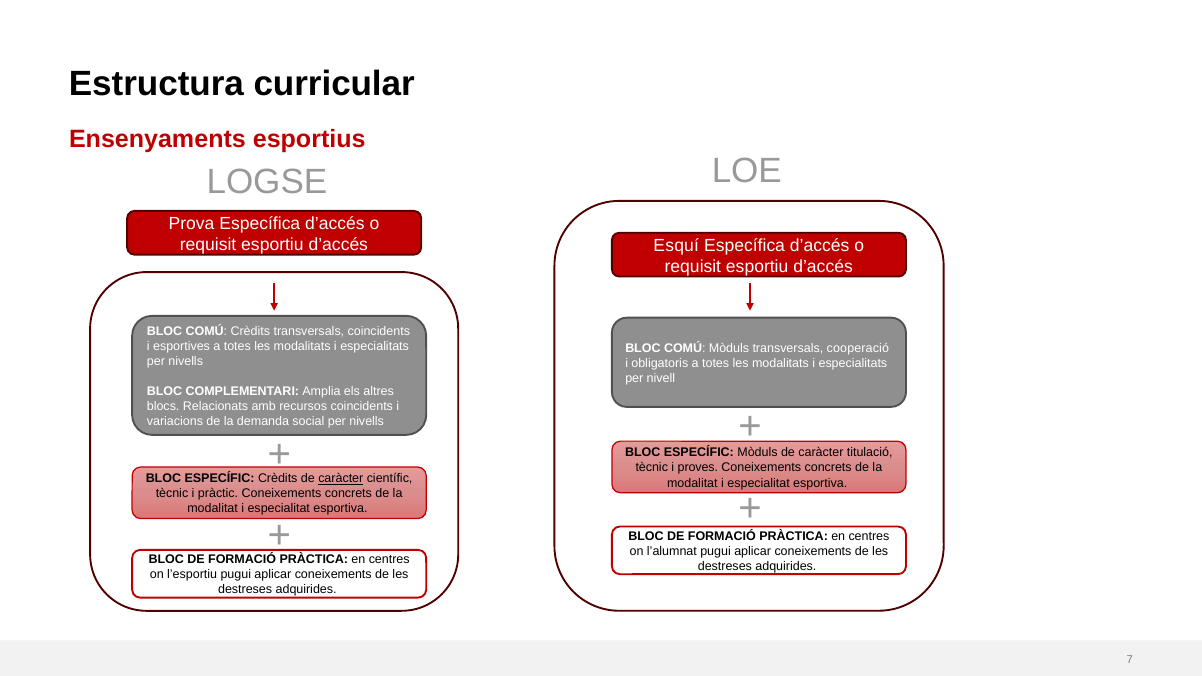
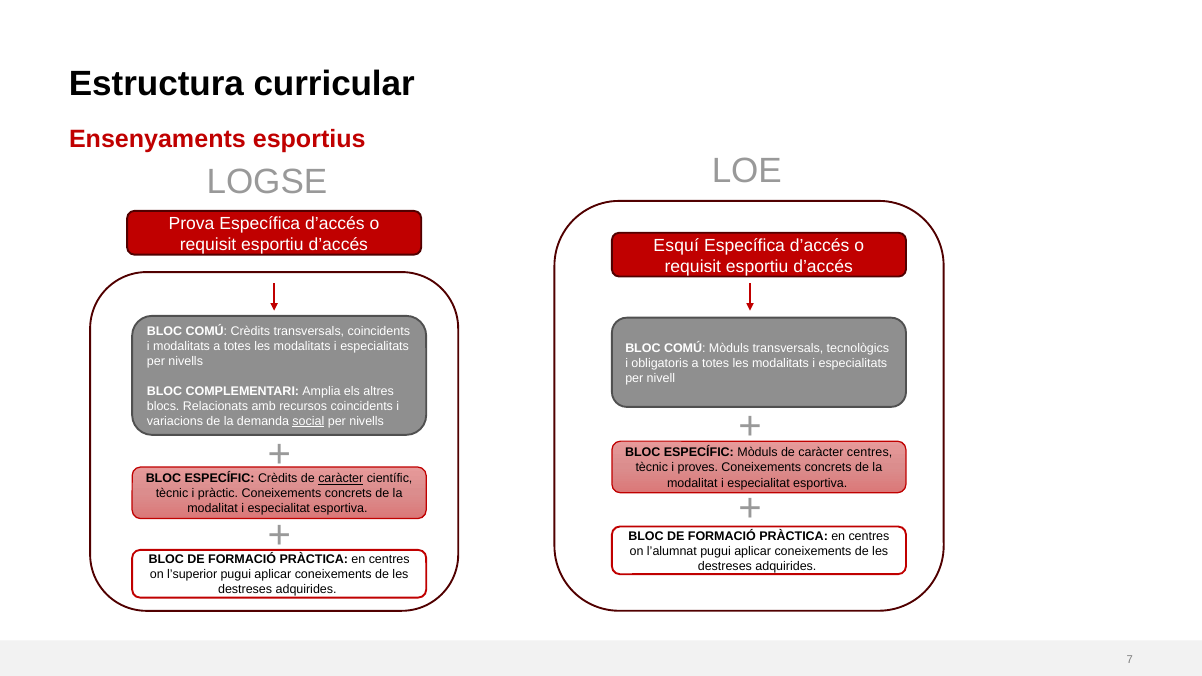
i esportives: esportives -> modalitats
cooperació: cooperació -> tecnològics
social underline: none -> present
caràcter titulació: titulació -> centres
l’esportiu: l’esportiu -> l’superior
